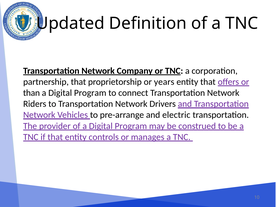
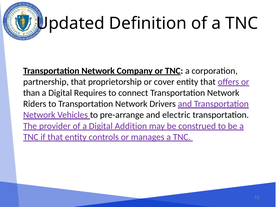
years: years -> cover
Program at (90, 93): Program -> Requires
of a Digital Program: Program -> Addition
